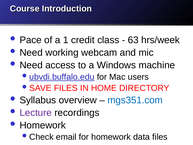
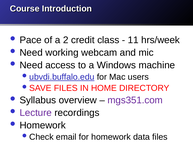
1: 1 -> 2
63: 63 -> 11
mgs351.com colour: blue -> purple
